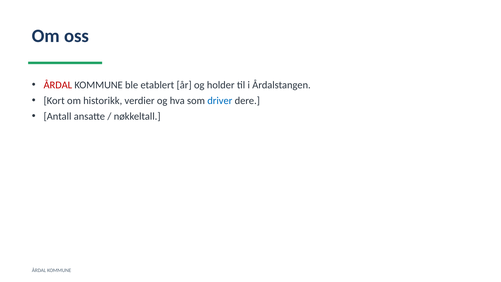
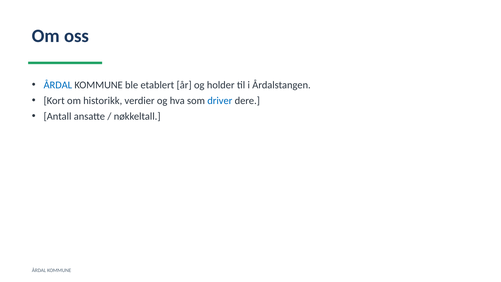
ÅRDAL at (58, 85) colour: red -> blue
